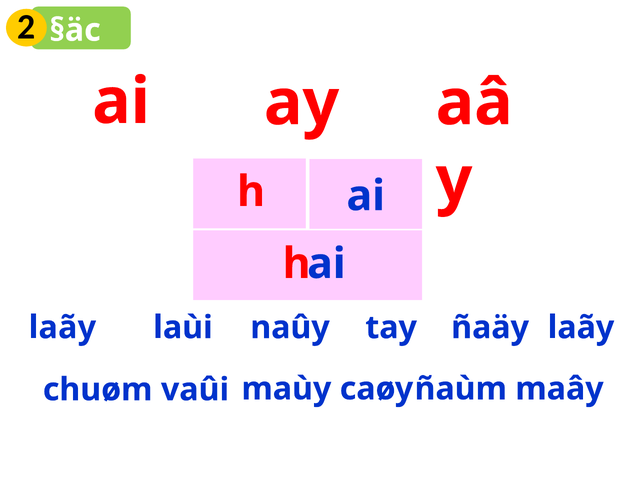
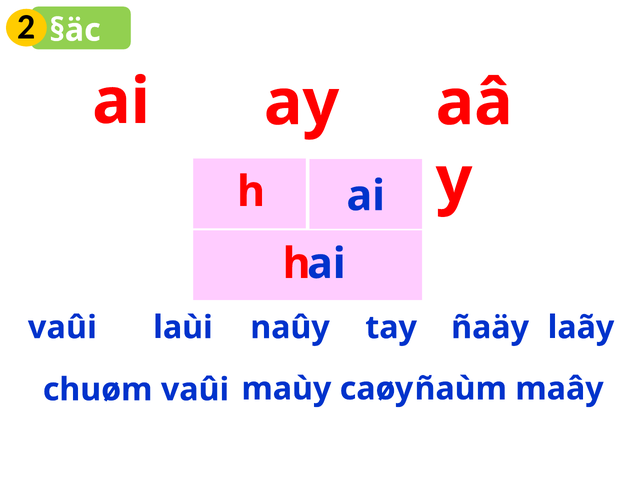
laãy at (62, 328): laãy -> vaûi
